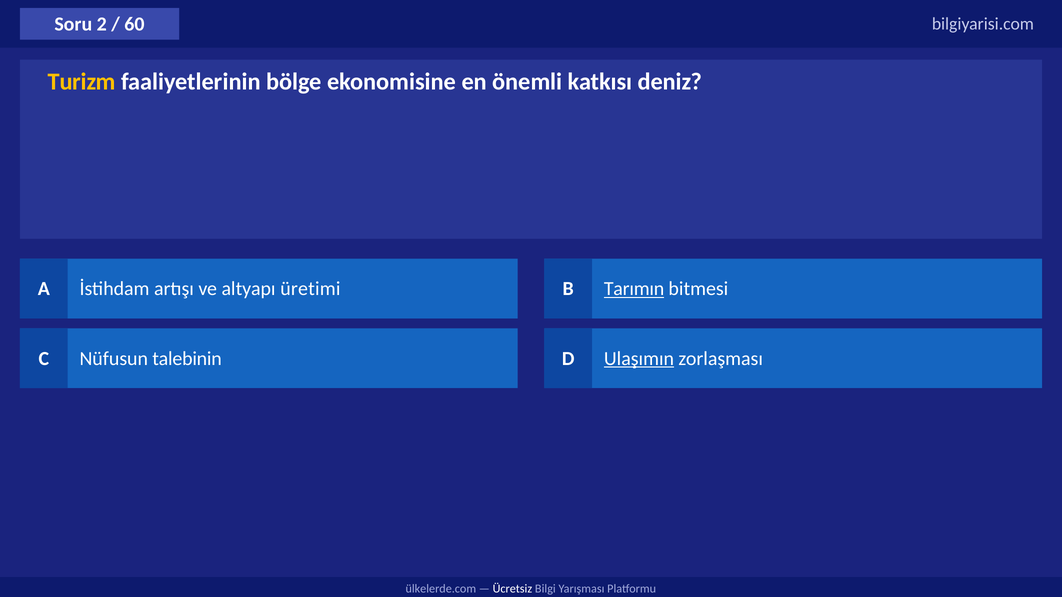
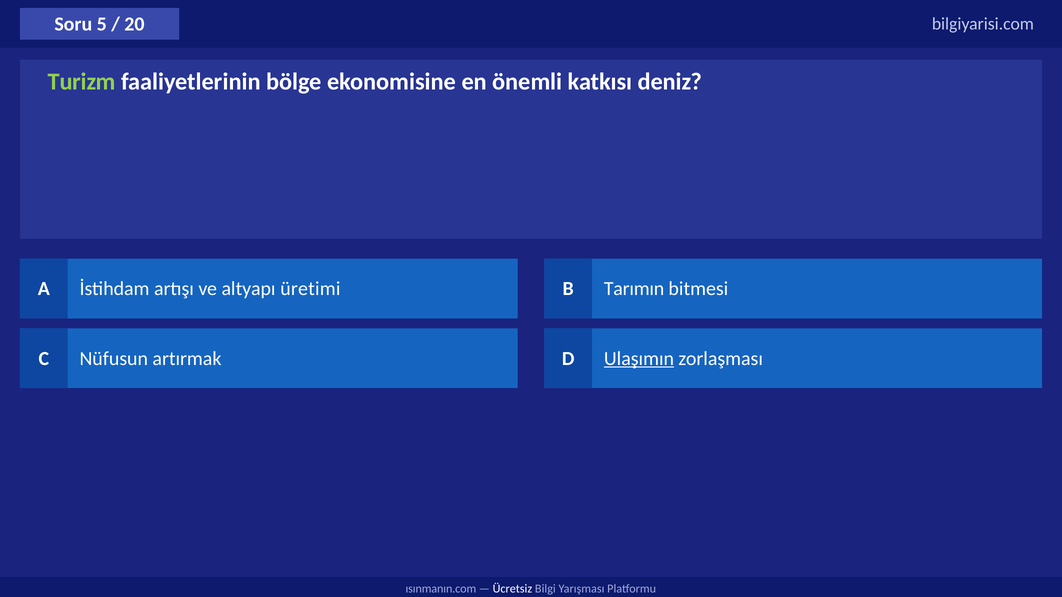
2: 2 -> 5
60: 60 -> 20
Turizm colour: yellow -> light green
Tarımın underline: present -> none
talebinin: talebinin -> artırmak
ülkelerde.com: ülkelerde.com -> ısınmanın.com
